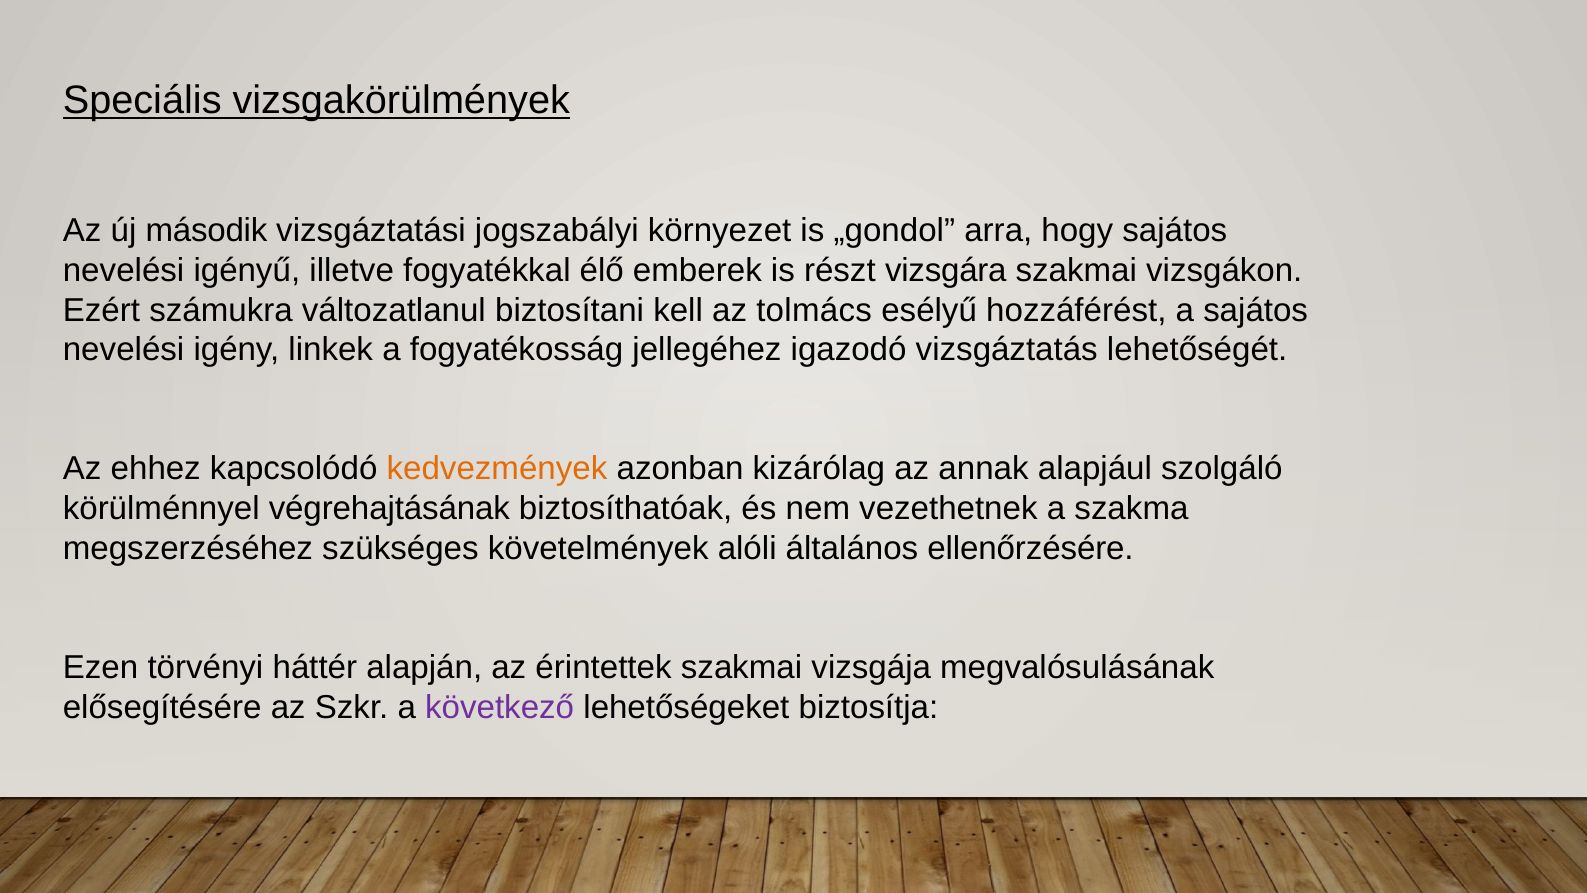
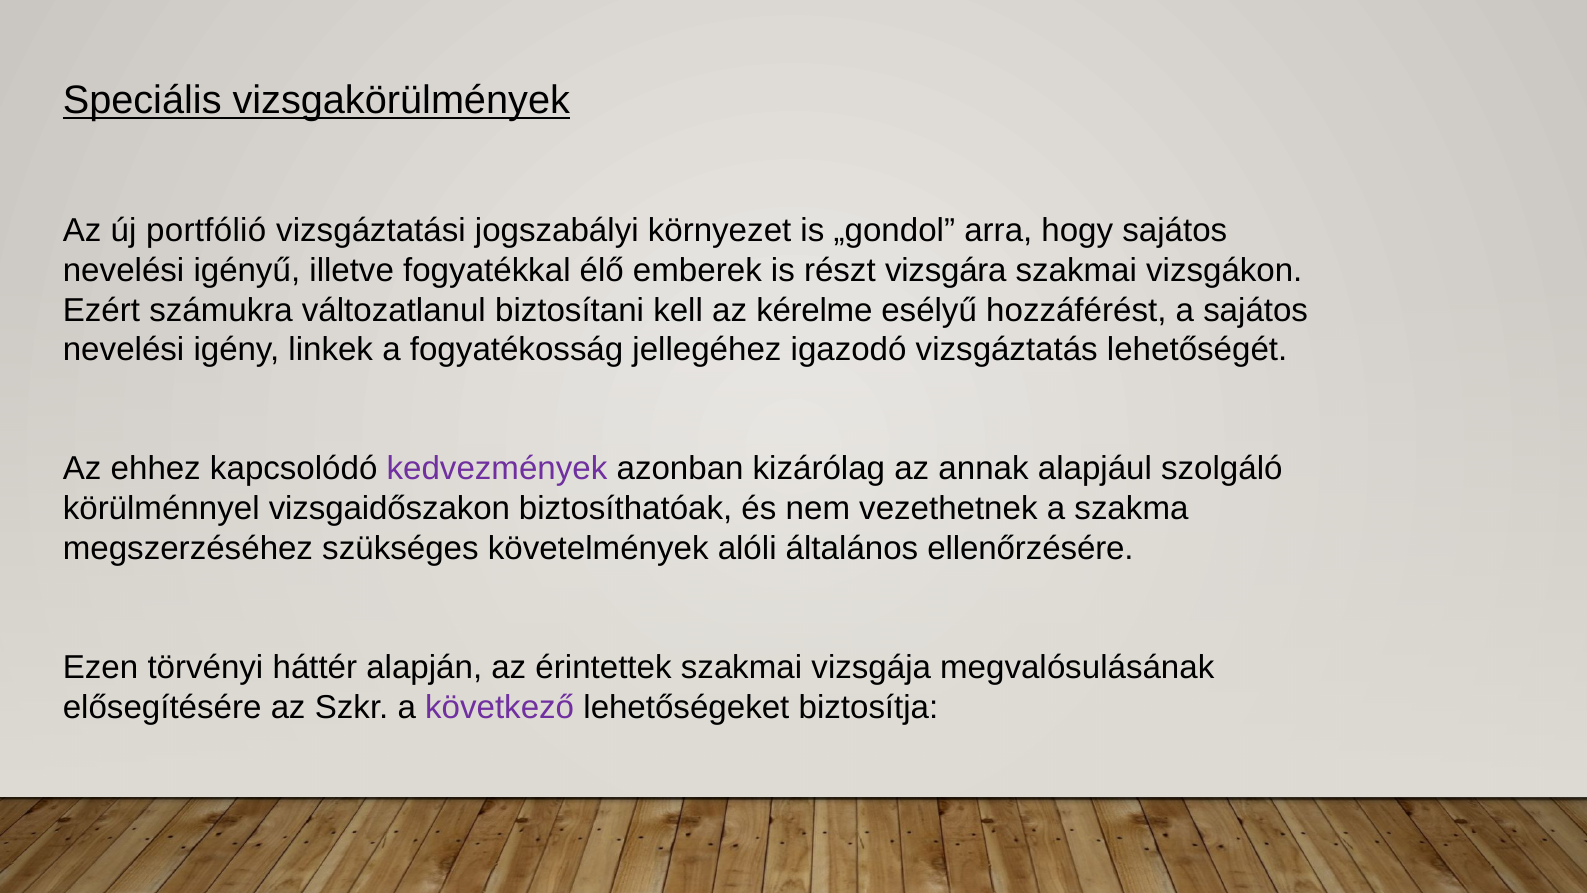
második: második -> portfólió
tolmács: tolmács -> kérelme
kedvezmények colour: orange -> purple
végrehajtásának: végrehajtásának -> vizsgaidőszakon
